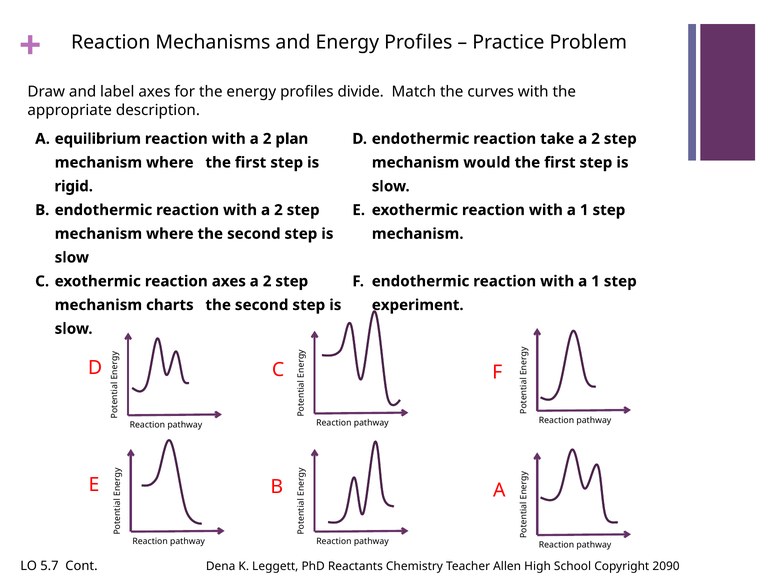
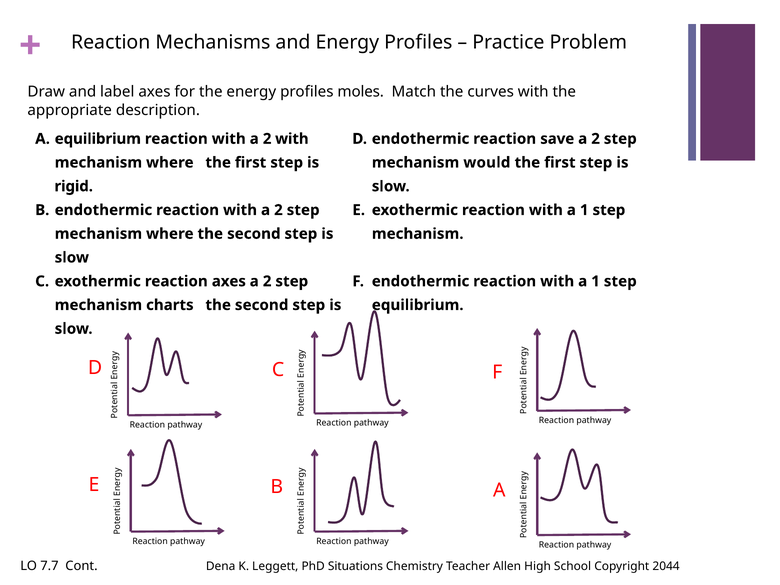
divide: divide -> moles
2 plan: plan -> with
take: take -> save
experiment at (418, 305): experiment -> equilibrium
5.7: 5.7 -> 7.7
Reactants: Reactants -> Situations
2090: 2090 -> 2044
